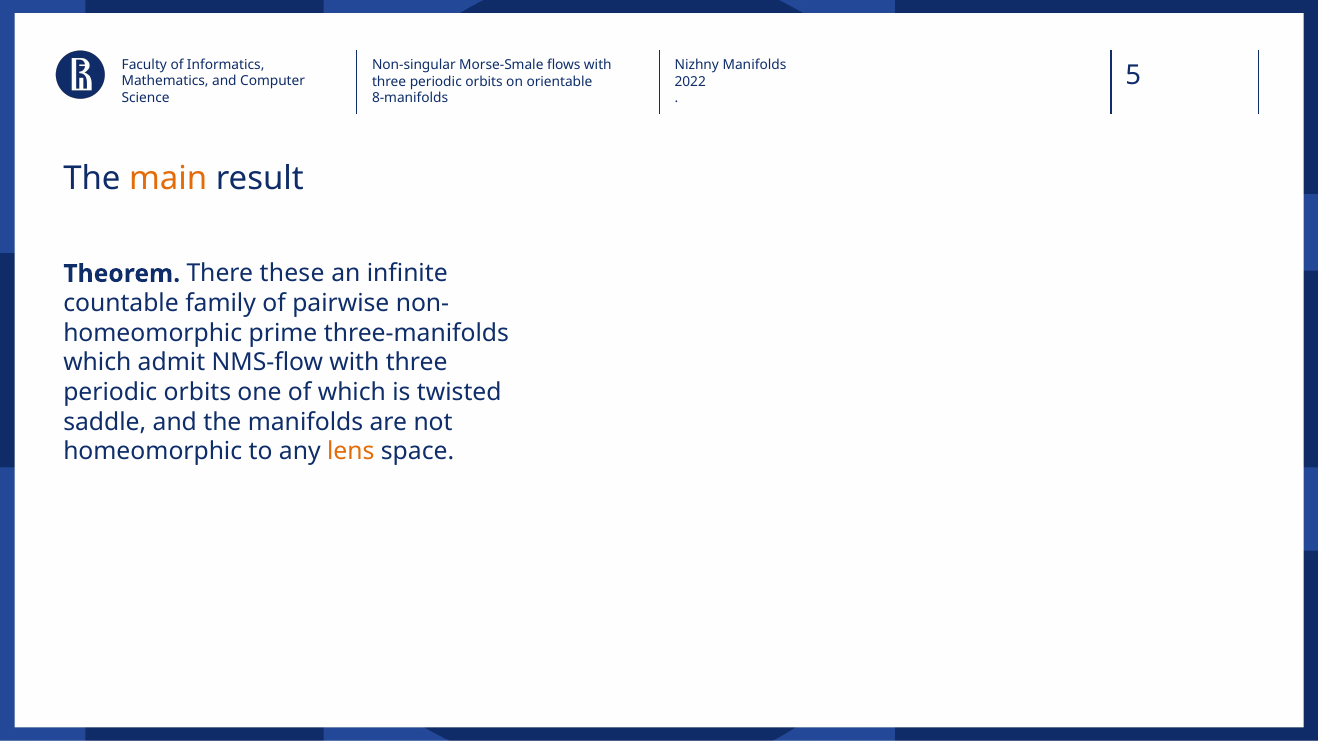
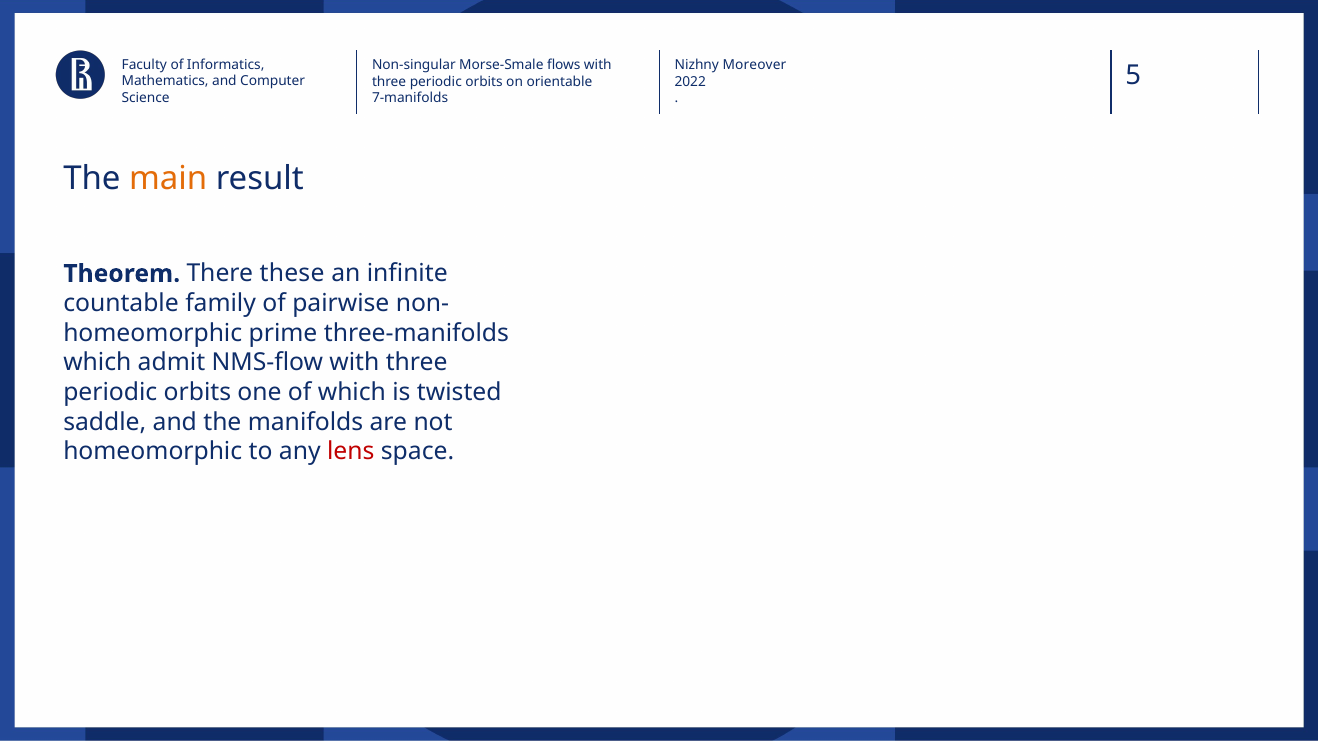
Nizhny Manifolds: Manifolds -> Moreover
8-manifolds: 8-manifolds -> 7-manifolds
lens colour: orange -> red
